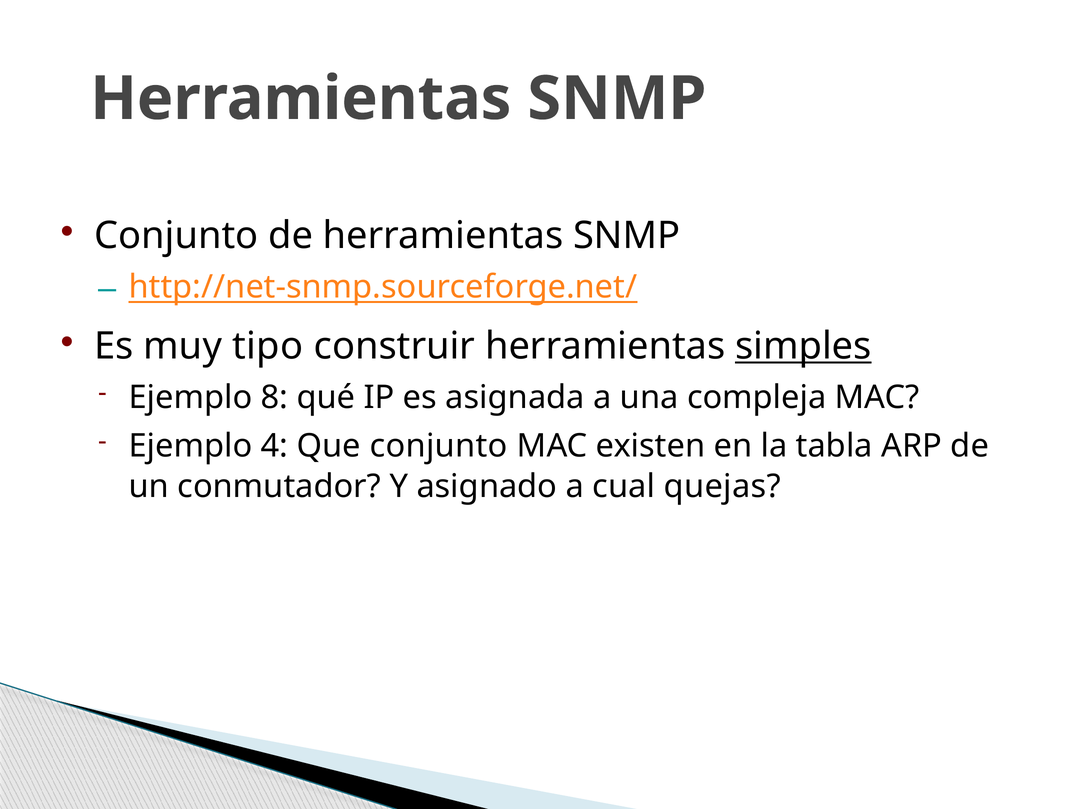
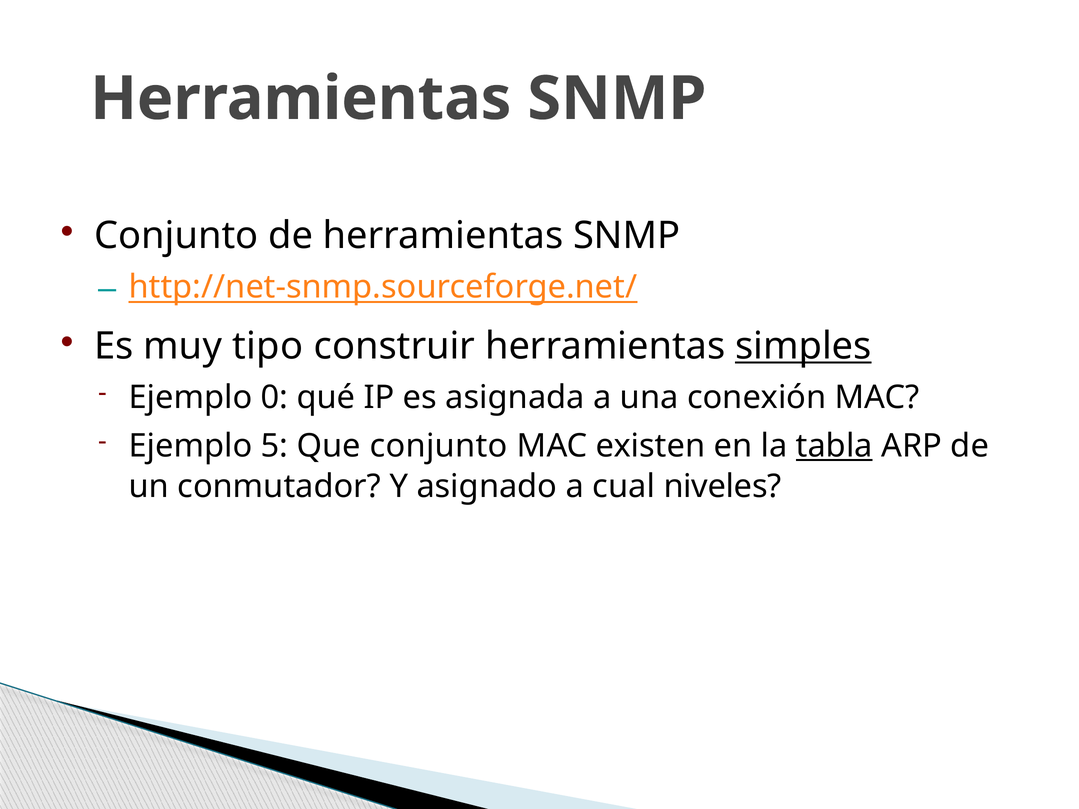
8: 8 -> 0
compleja: compleja -> conexión
4: 4 -> 5
tabla underline: none -> present
quejas: quejas -> niveles
